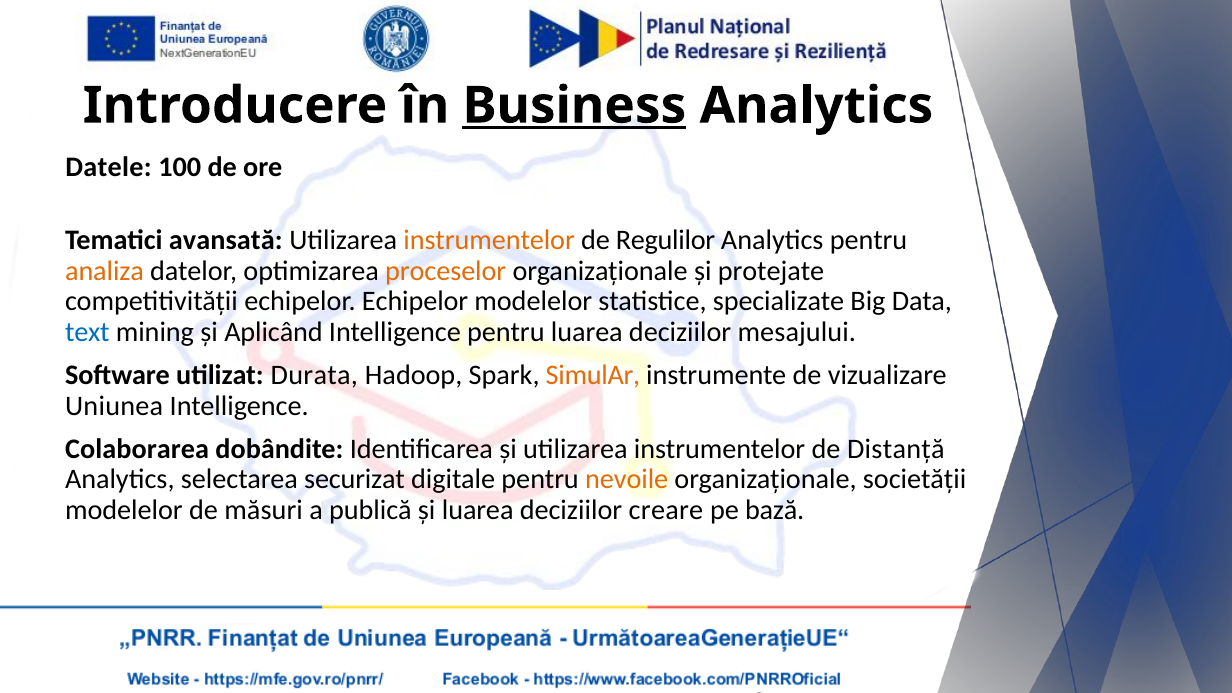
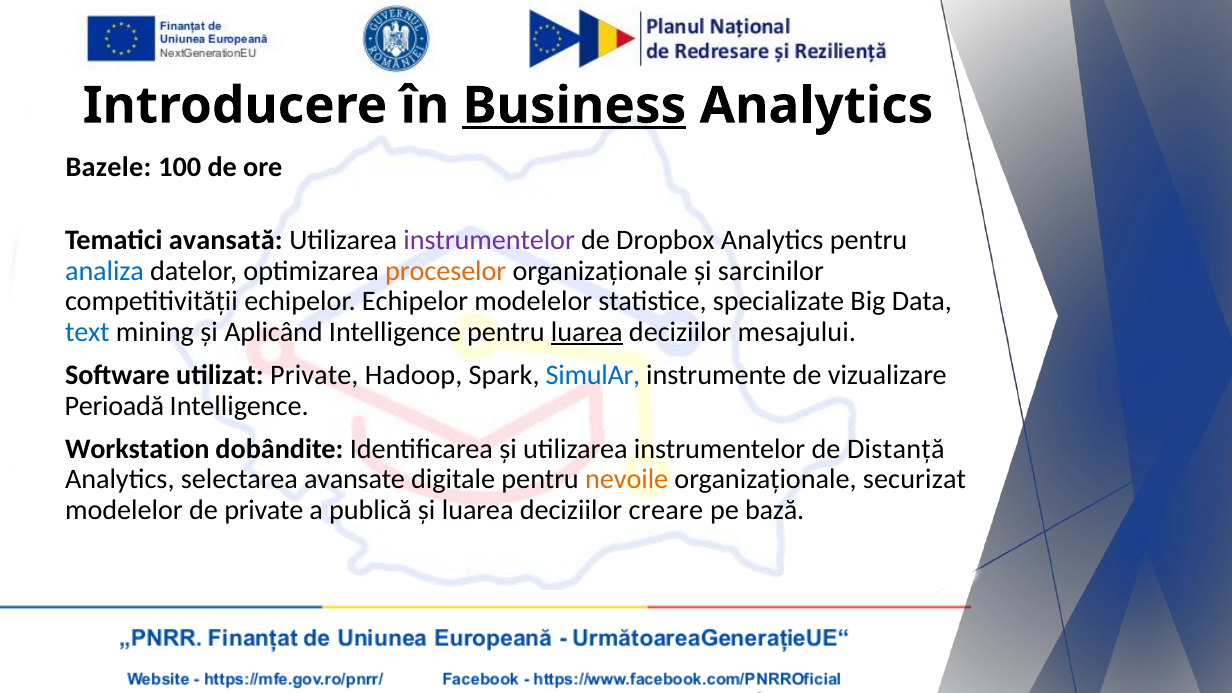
Datele: Datele -> Bazele
instrumentelor at (489, 241) colour: orange -> purple
Regulilor: Regulilor -> Dropbox
analiza colour: orange -> blue
protejate: protejate -> sarcinilor
luarea at (587, 332) underline: none -> present
utilizat Durata: Durata -> Private
SimulAr colour: orange -> blue
Uniunea: Uniunea -> Perioadă
Colaborarea: Colaborarea -> Workstation
securizat: securizat -> avansate
societății: societății -> securizat
de măsuri: măsuri -> private
